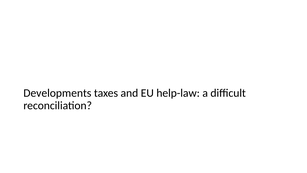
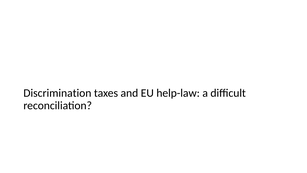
Developments: Developments -> Discrimination
